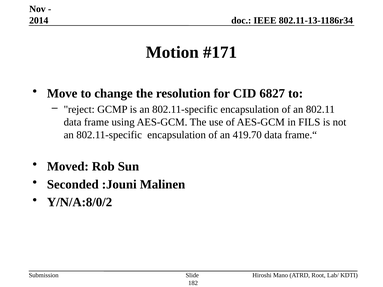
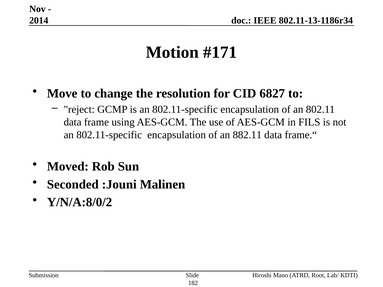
419.70: 419.70 -> 882.11
